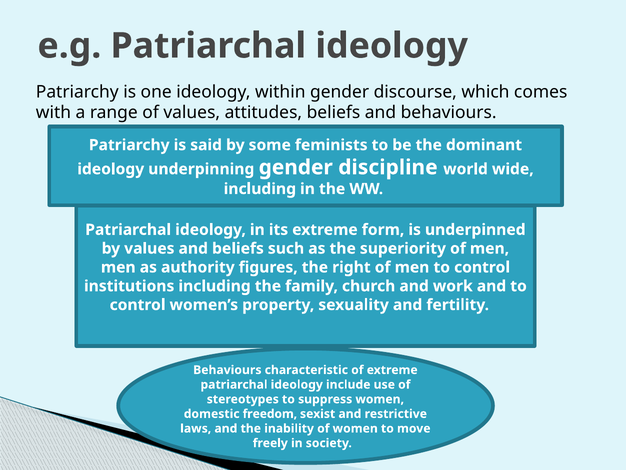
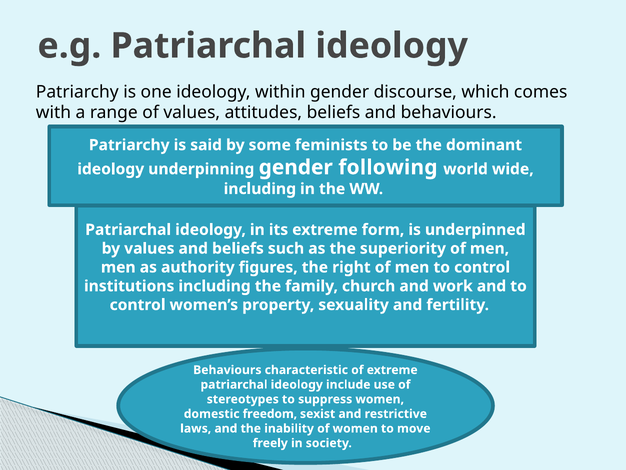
discipline: discipline -> following
